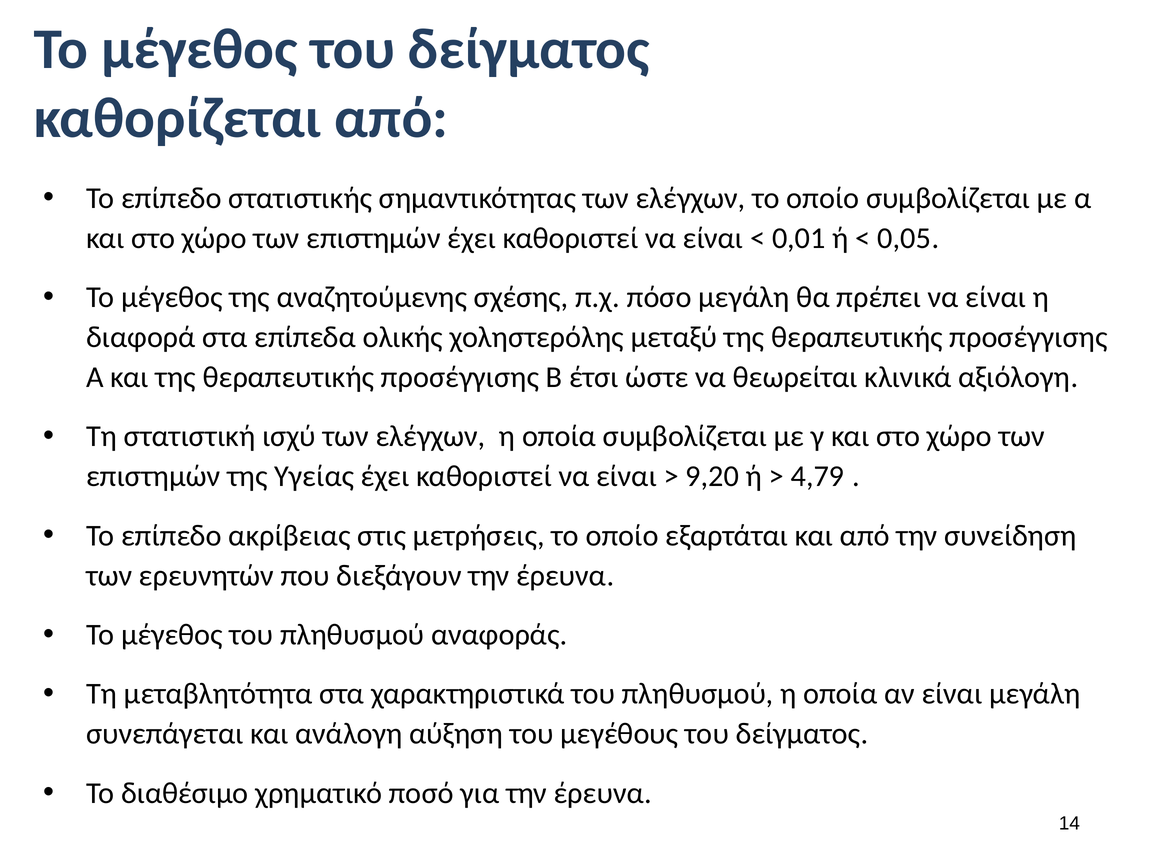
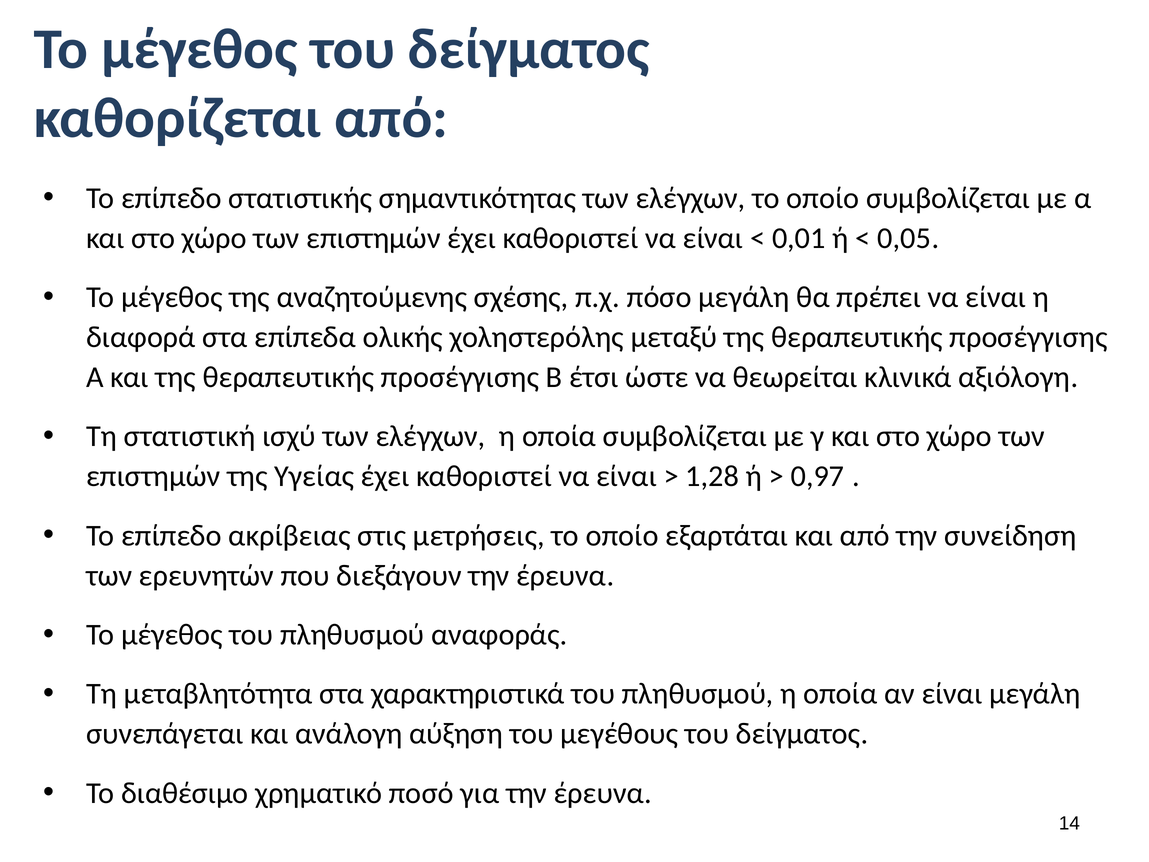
9,20: 9,20 -> 1,28
4,79: 4,79 -> 0,97
